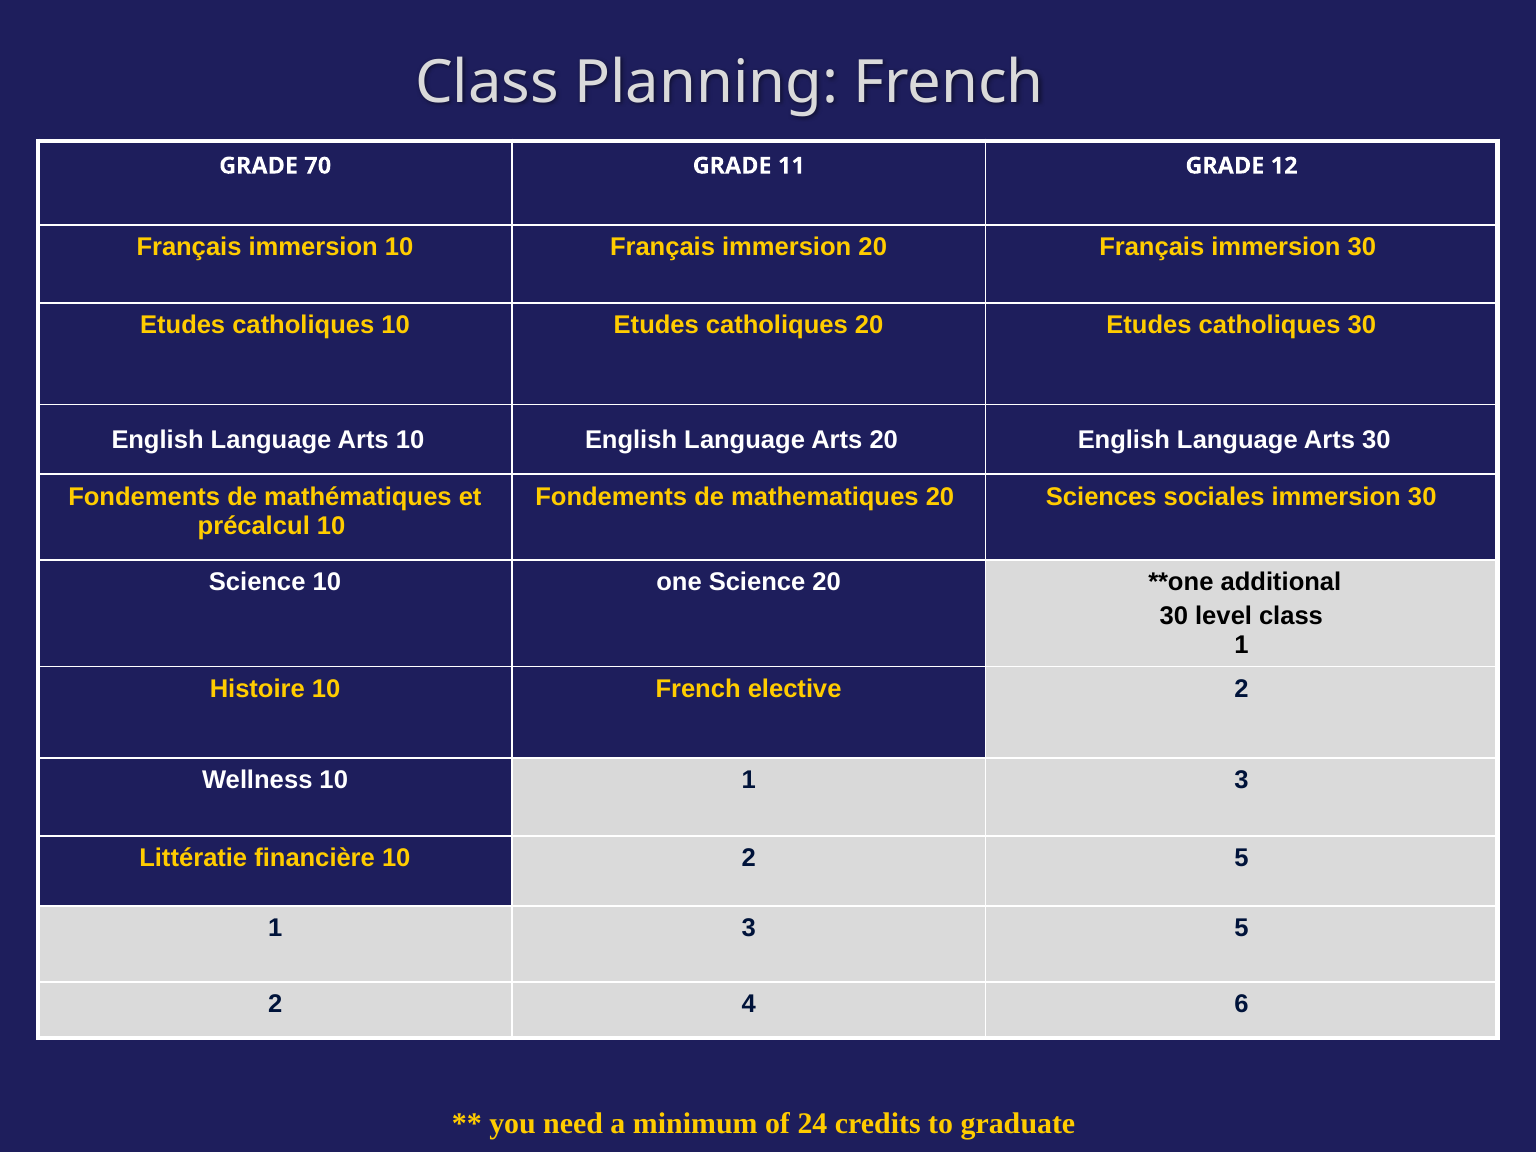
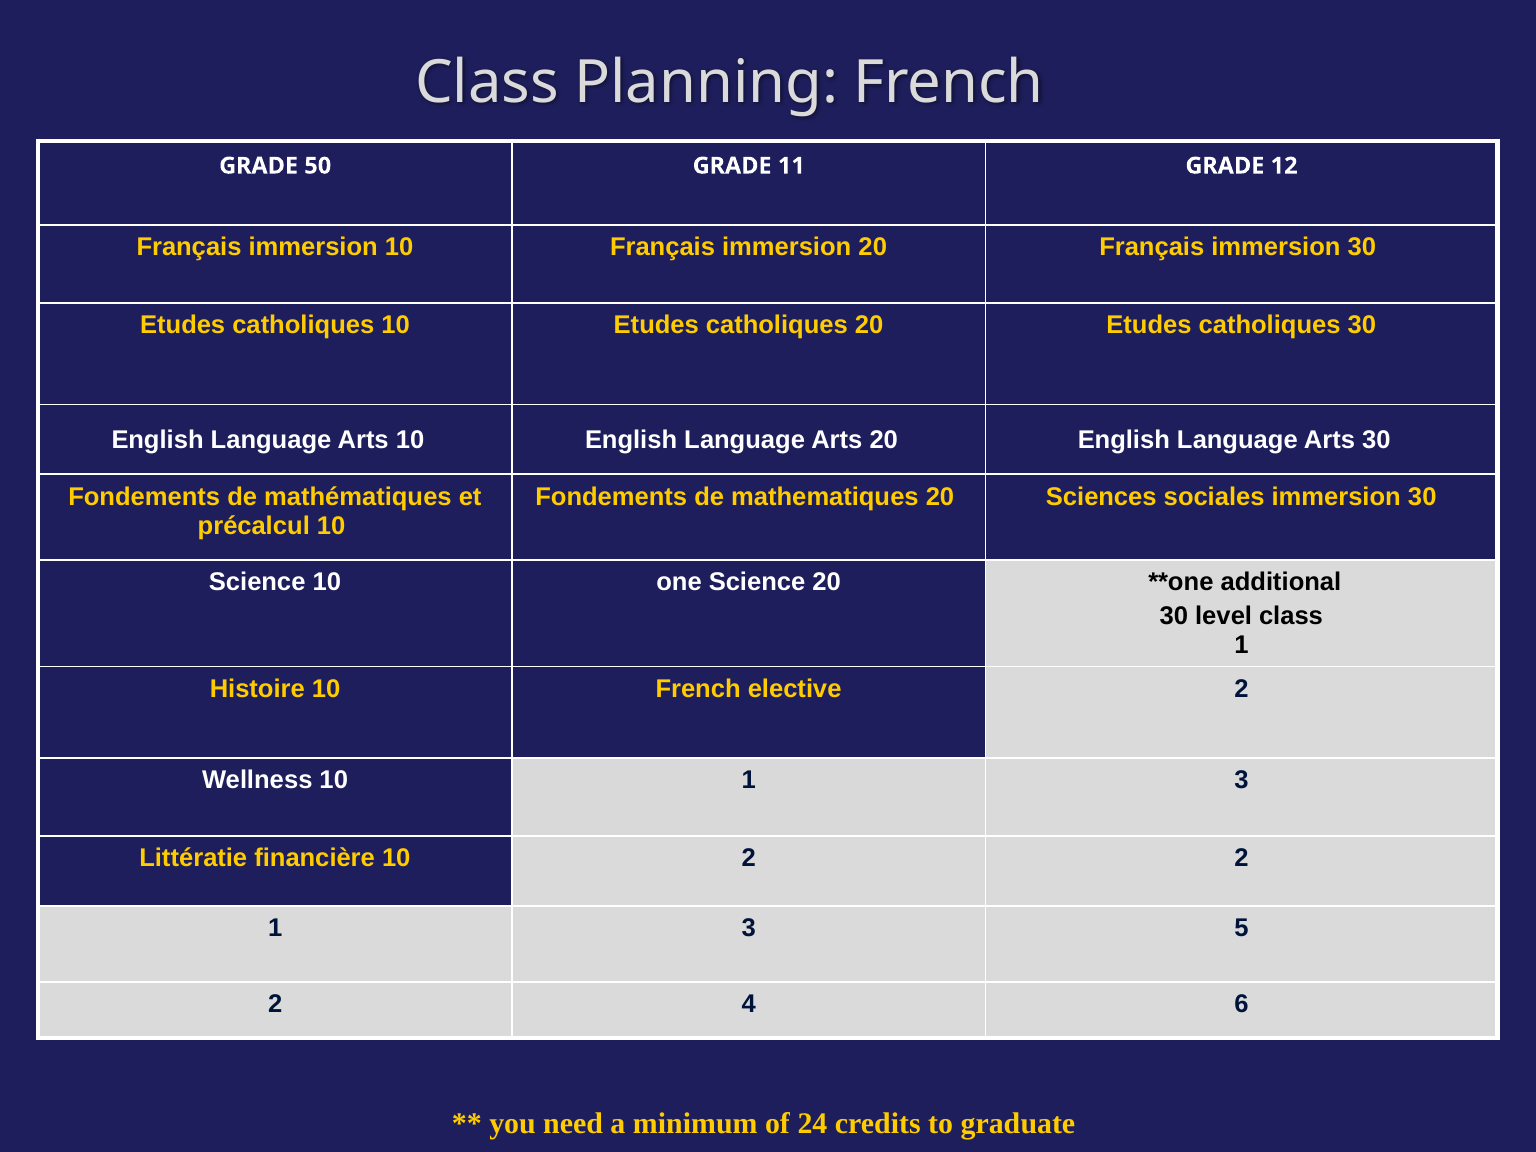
70: 70 -> 50
2 5: 5 -> 2
